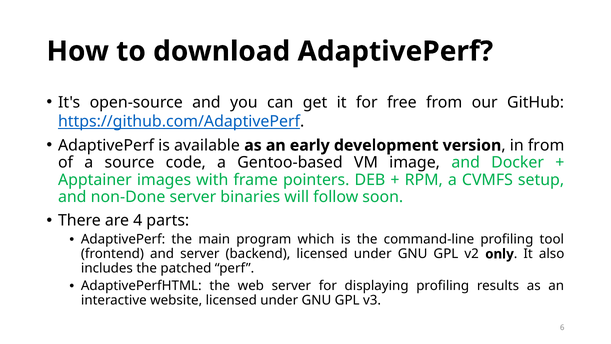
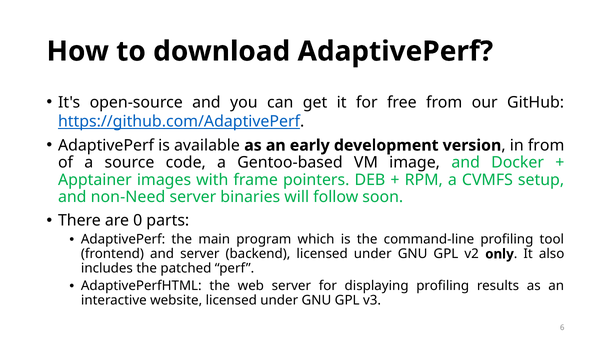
non-Done: non-Done -> non-Need
4: 4 -> 0
